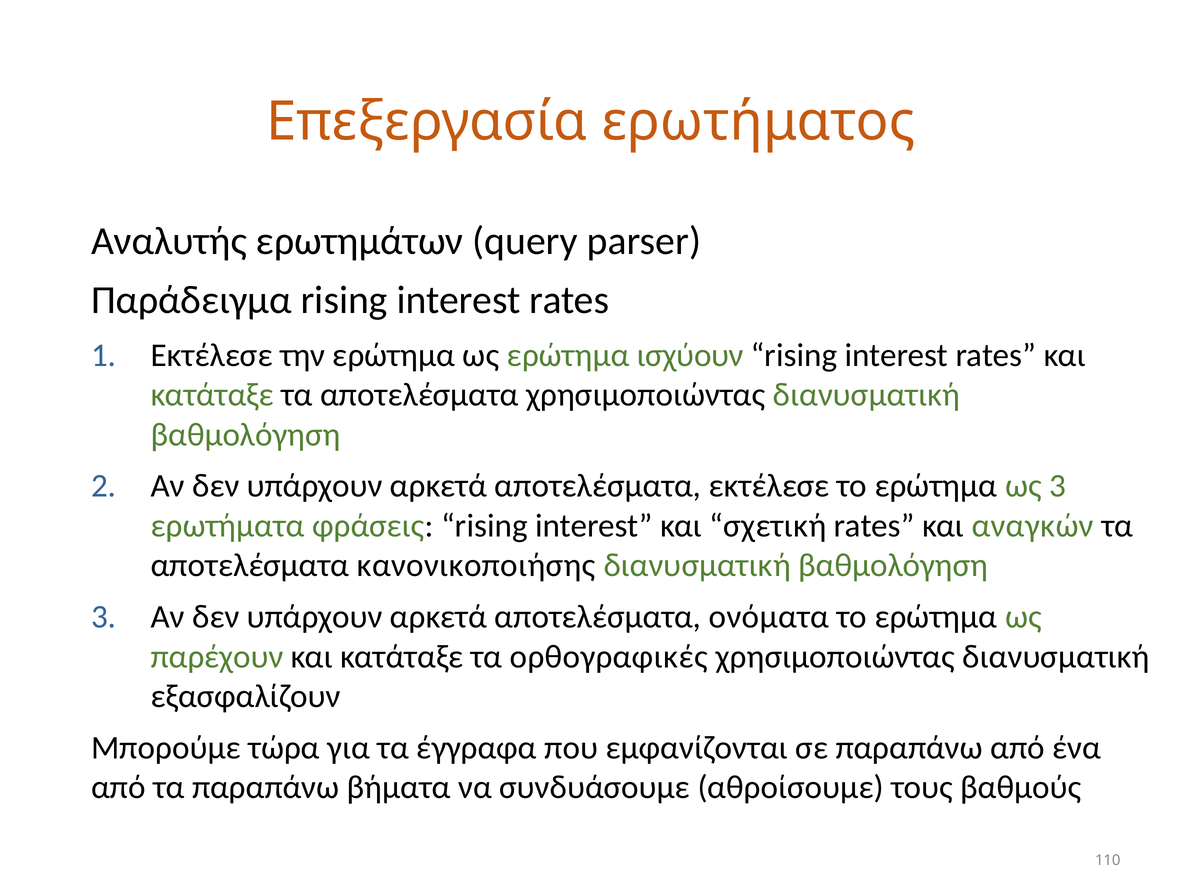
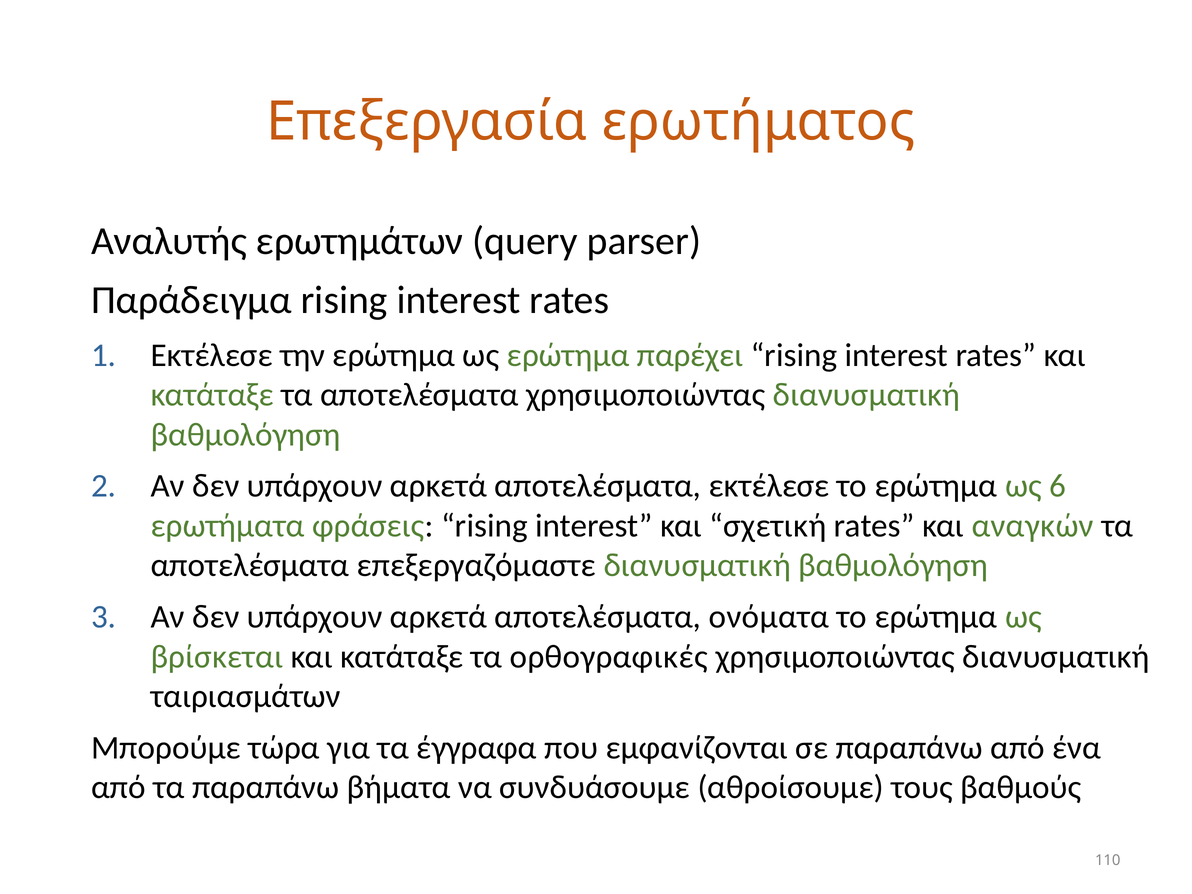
ισχύουν: ισχύουν -> παρέχει
ως 3: 3 -> 6
κανονικοποιήσης: κανονικοποιήσης -> επεξεργαζόμαστε
παρέχουν: παρέχουν -> βρίσκεται
εξασφαλίζουν: εξασφαλίζουν -> ταιριασμάτων
